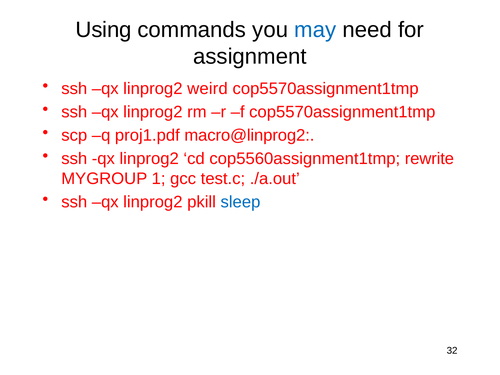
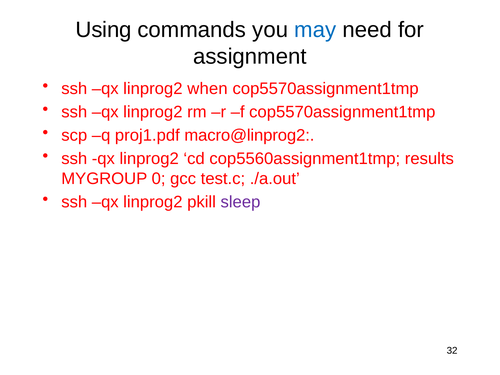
weird: weird -> when
rewrite: rewrite -> results
1: 1 -> 0
sleep colour: blue -> purple
